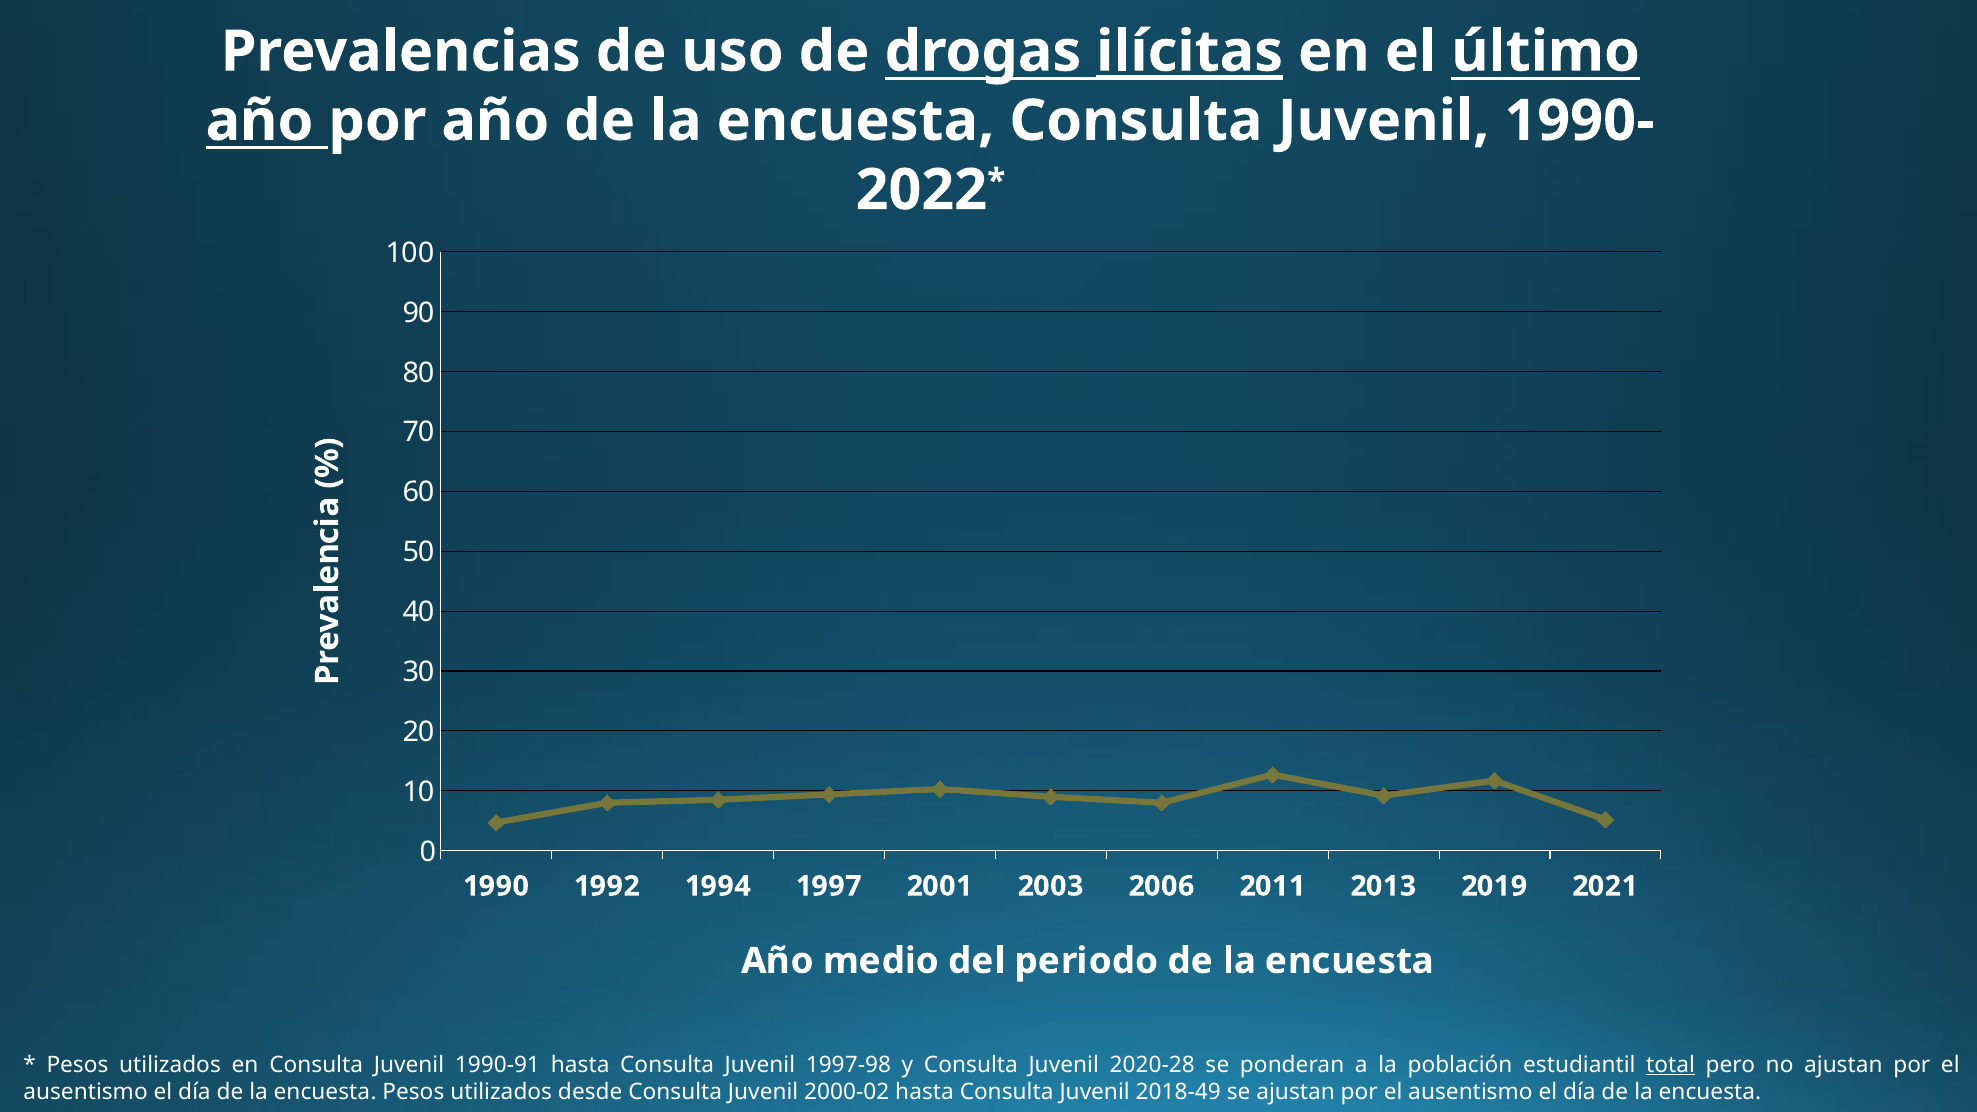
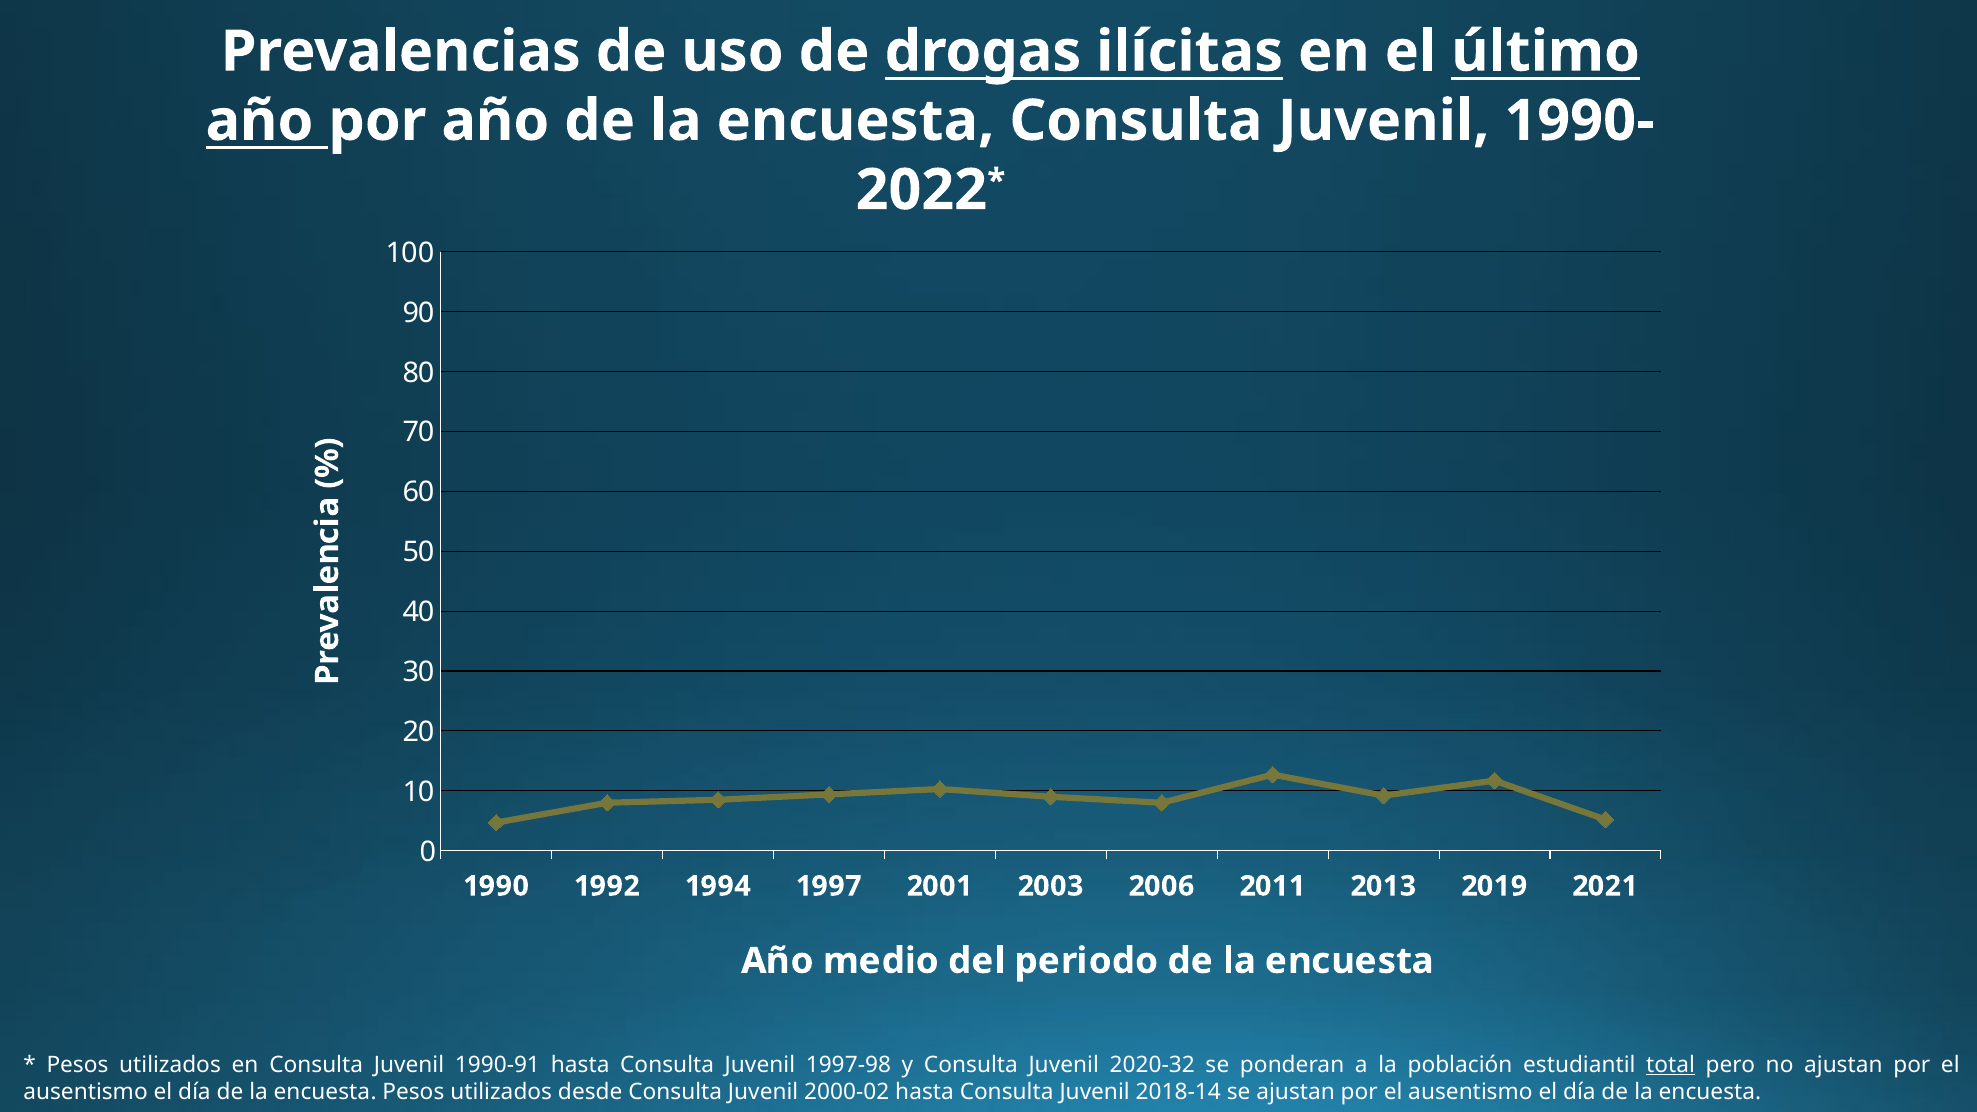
ilícitas underline: present -> none
2020-28: 2020-28 -> 2020-32
2018-49: 2018-49 -> 2018-14
